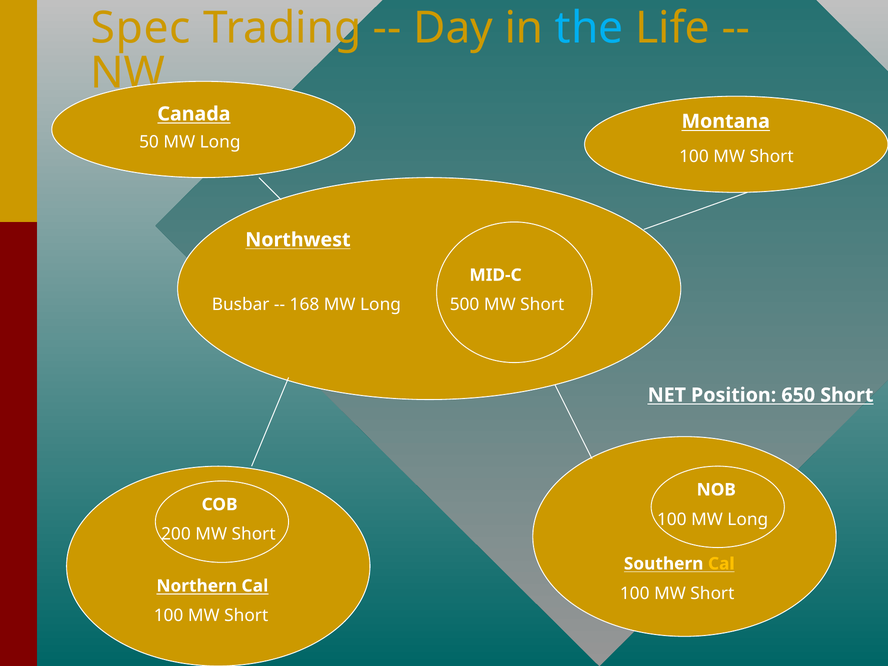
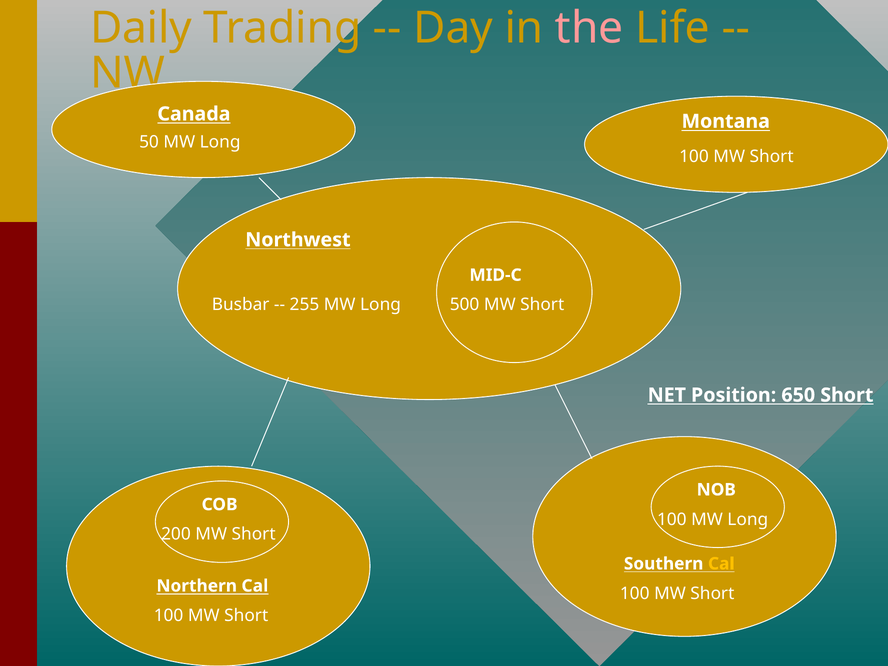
Spec: Spec -> Daily
the colour: light blue -> pink
168: 168 -> 255
